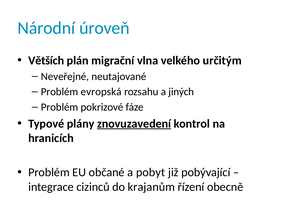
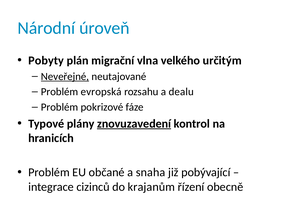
Větších: Větších -> Pobyty
Neveřejné underline: none -> present
jiných: jiných -> dealu
pobyt: pobyt -> snaha
